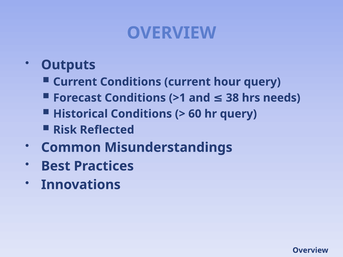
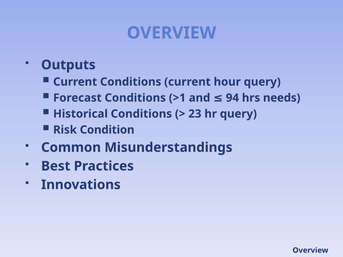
38: 38 -> 94
60: 60 -> 23
Reflected: Reflected -> Condition
